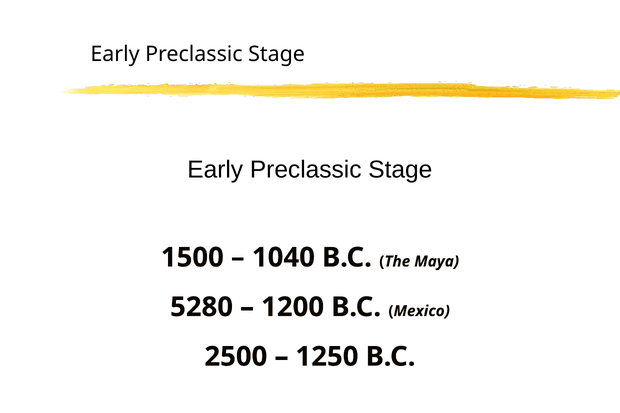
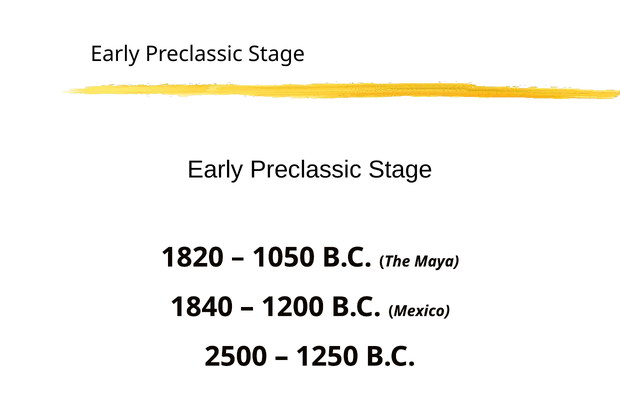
1500: 1500 -> 1820
1040: 1040 -> 1050
5280: 5280 -> 1840
